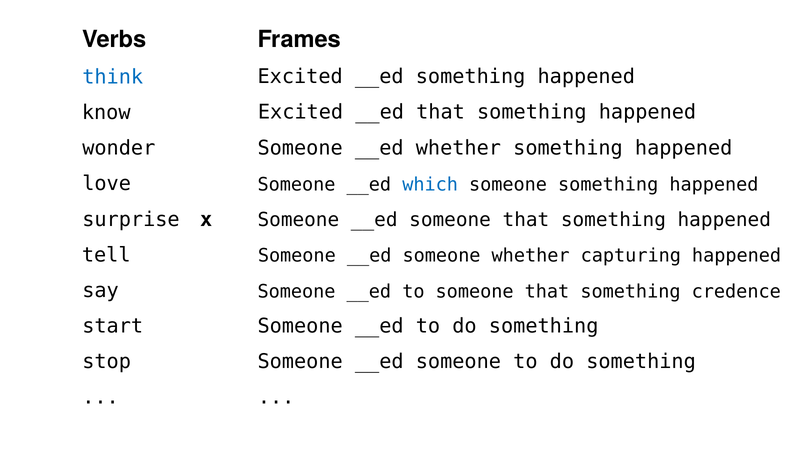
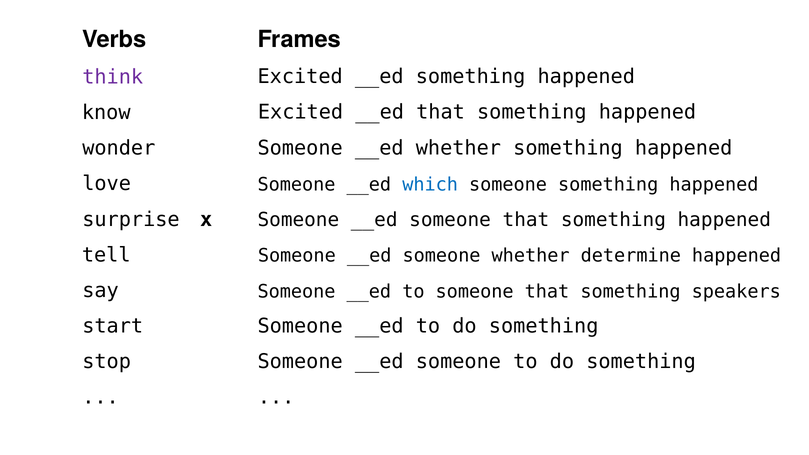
think colour: blue -> purple
capturing: capturing -> determine
credence: credence -> speakers
